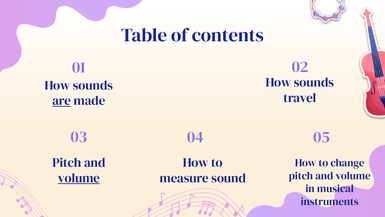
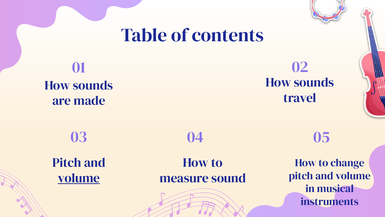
are underline: present -> none
